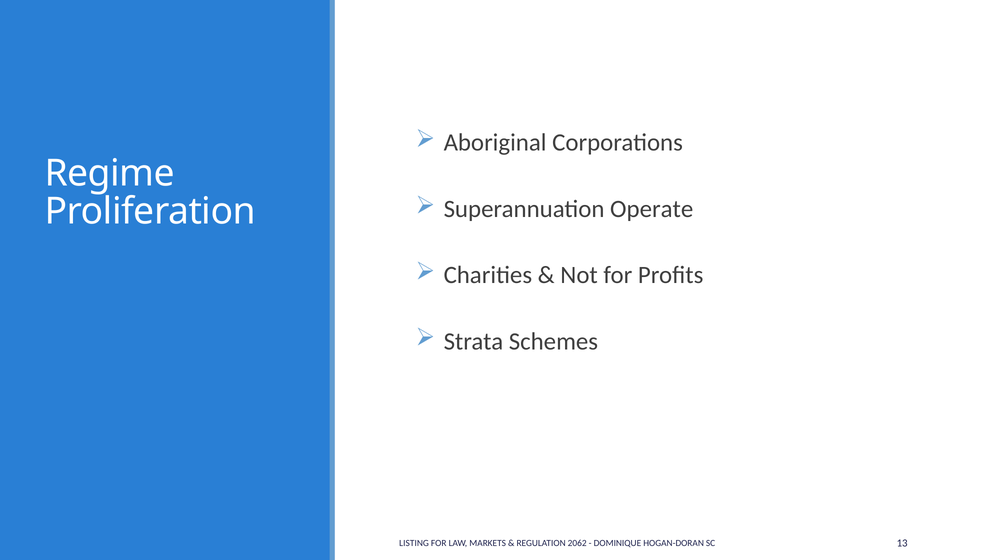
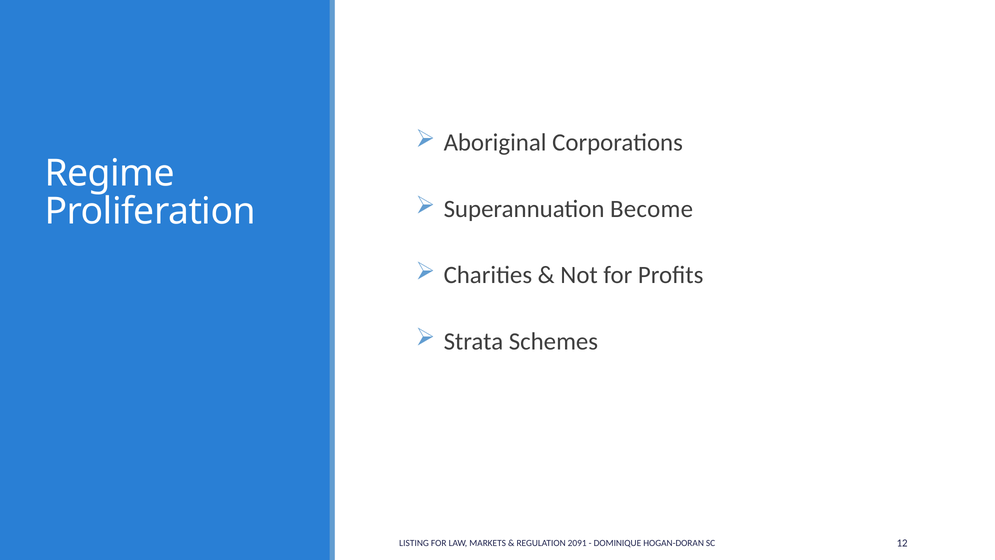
Operate: Operate -> Become
2062: 2062 -> 2091
13: 13 -> 12
